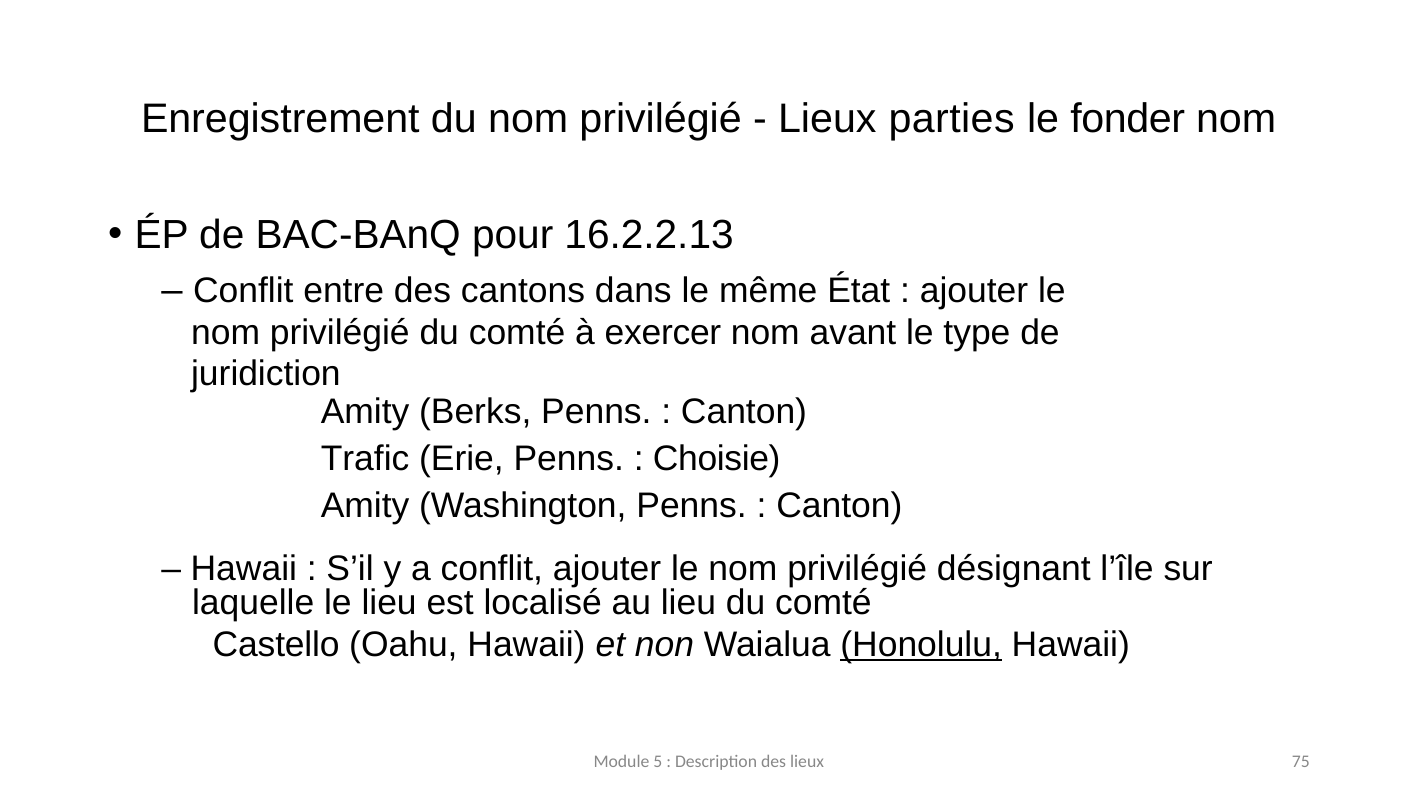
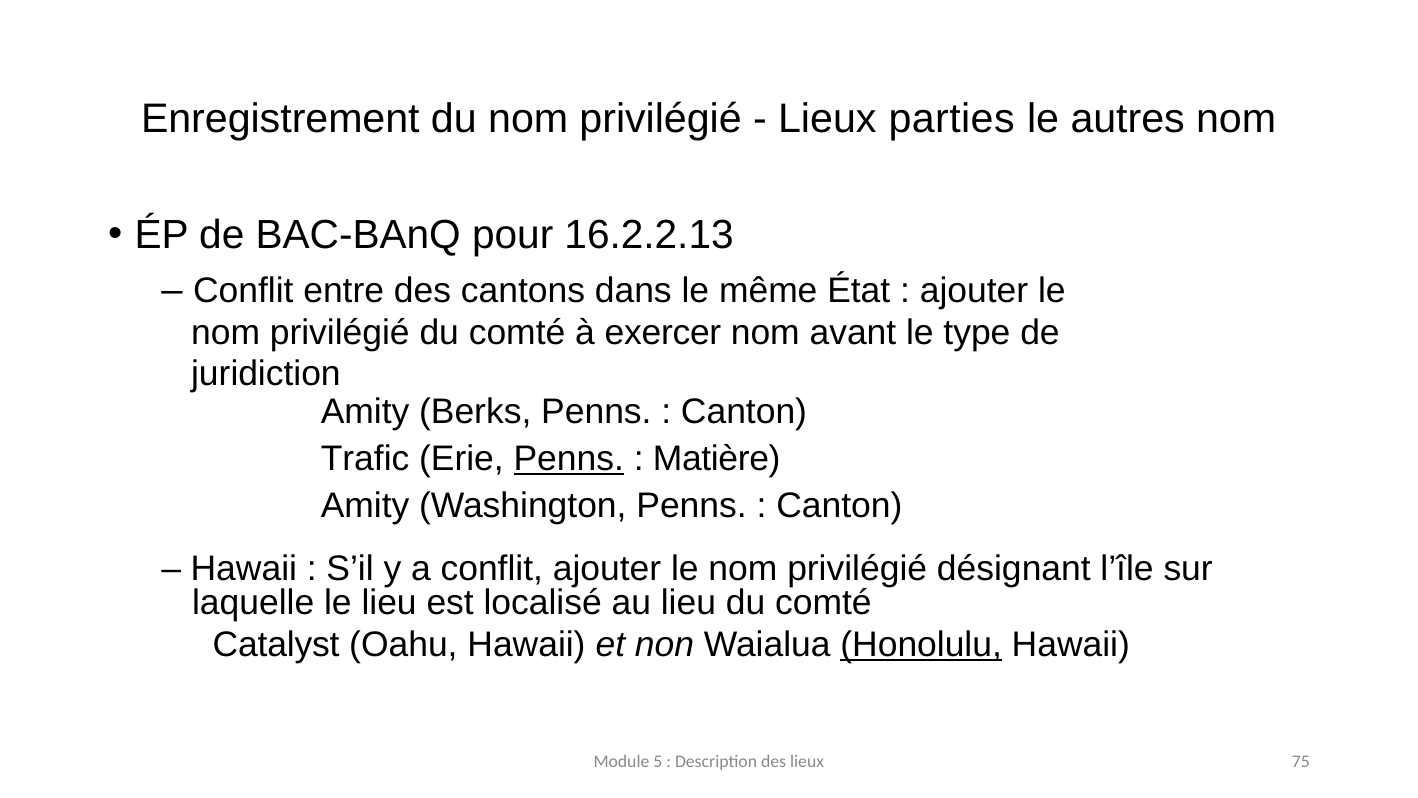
fonder: fonder -> autres
Penns at (569, 459) underline: none -> present
Choisie: Choisie -> Matière
Castello: Castello -> Catalyst
